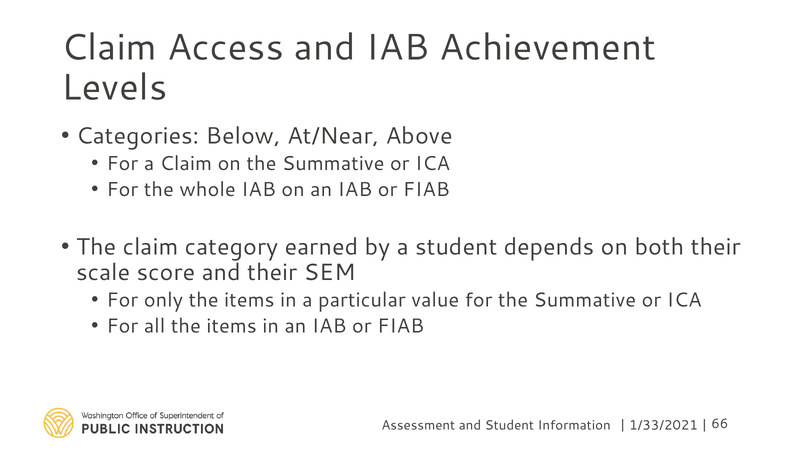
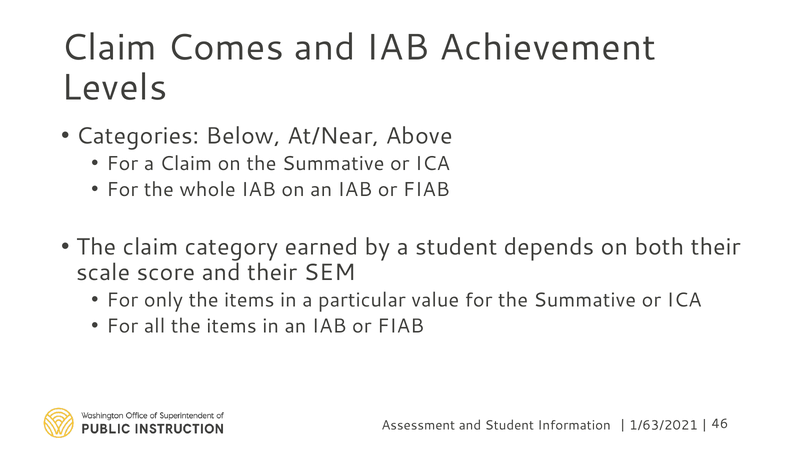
Access: Access -> Comes
1/33/2021: 1/33/2021 -> 1/63/2021
66: 66 -> 46
